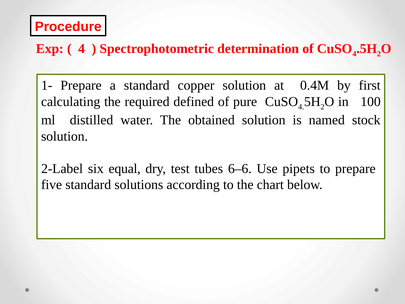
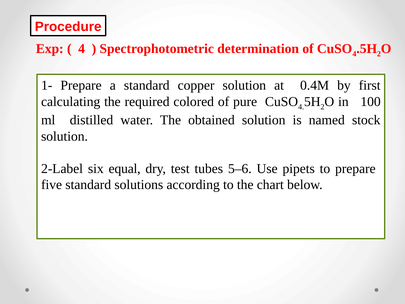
defined: defined -> colored
6–6: 6–6 -> 5–6
